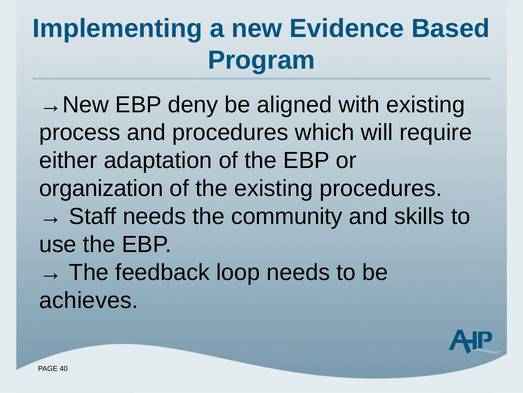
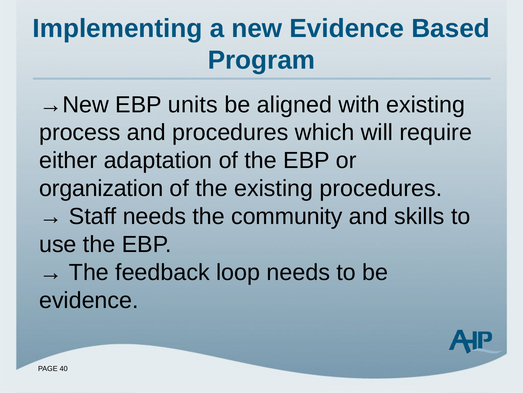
deny: deny -> units
achieves at (89, 300): achieves -> evidence
